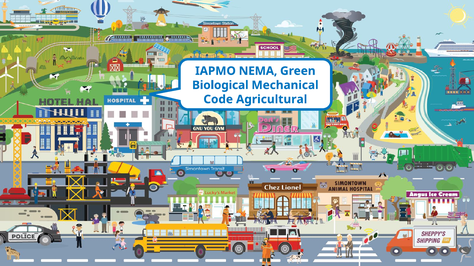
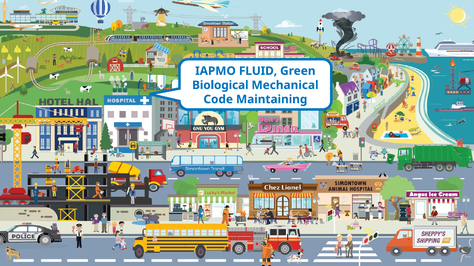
NEMA: NEMA -> FLUID
Agricultural: Agricultural -> Maintaining
